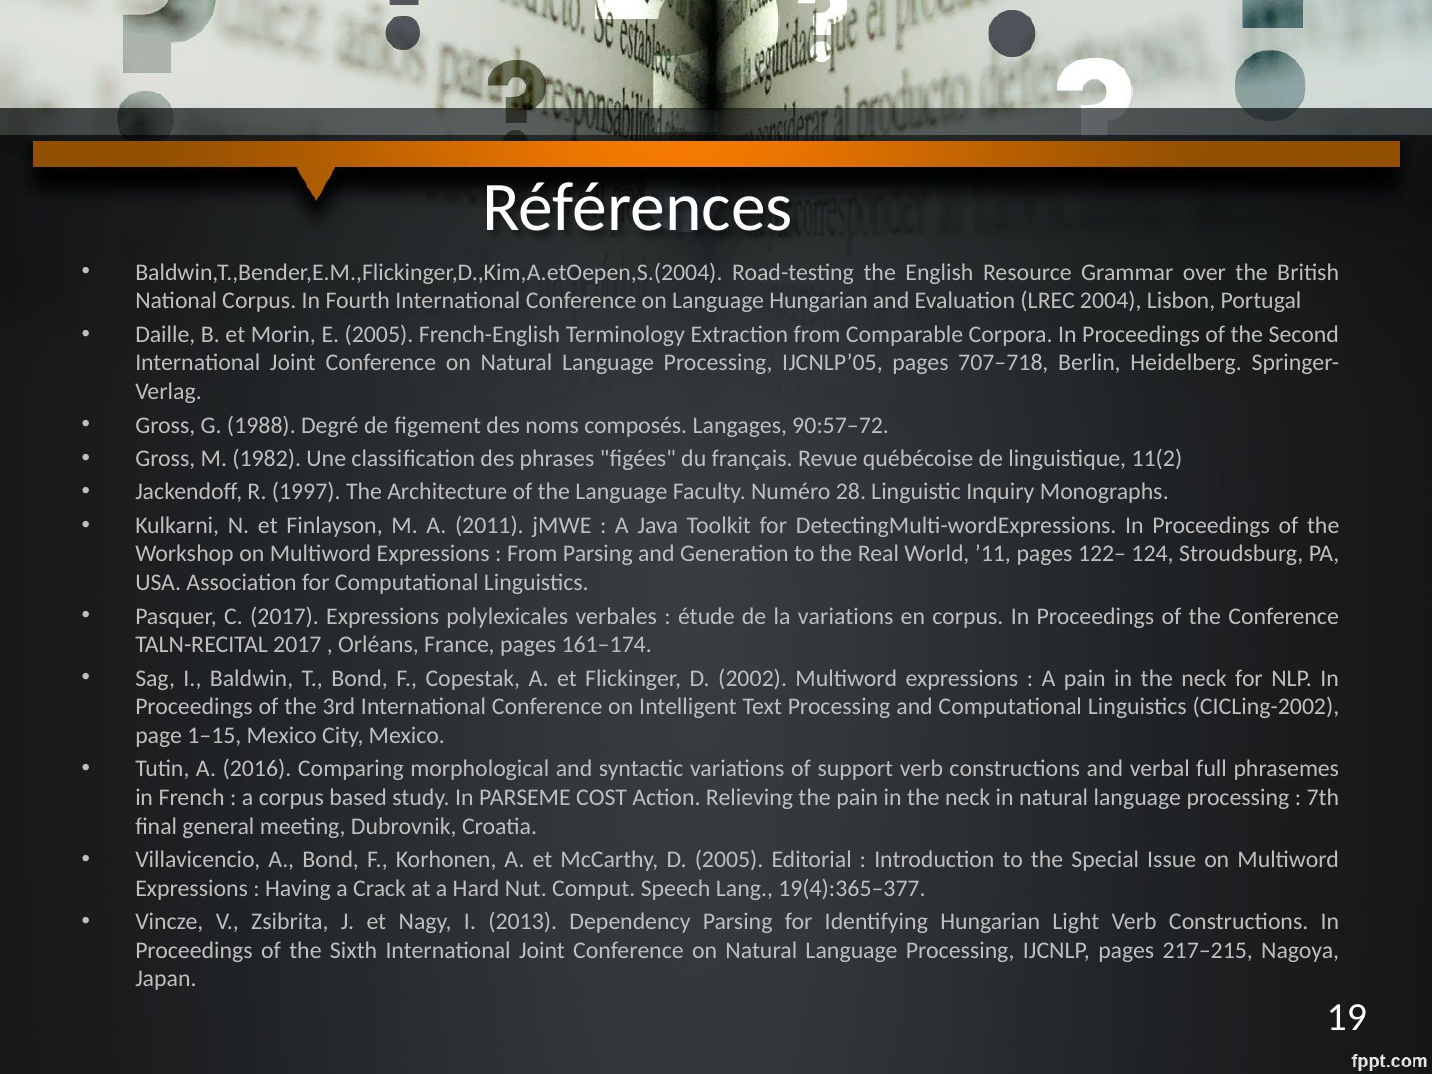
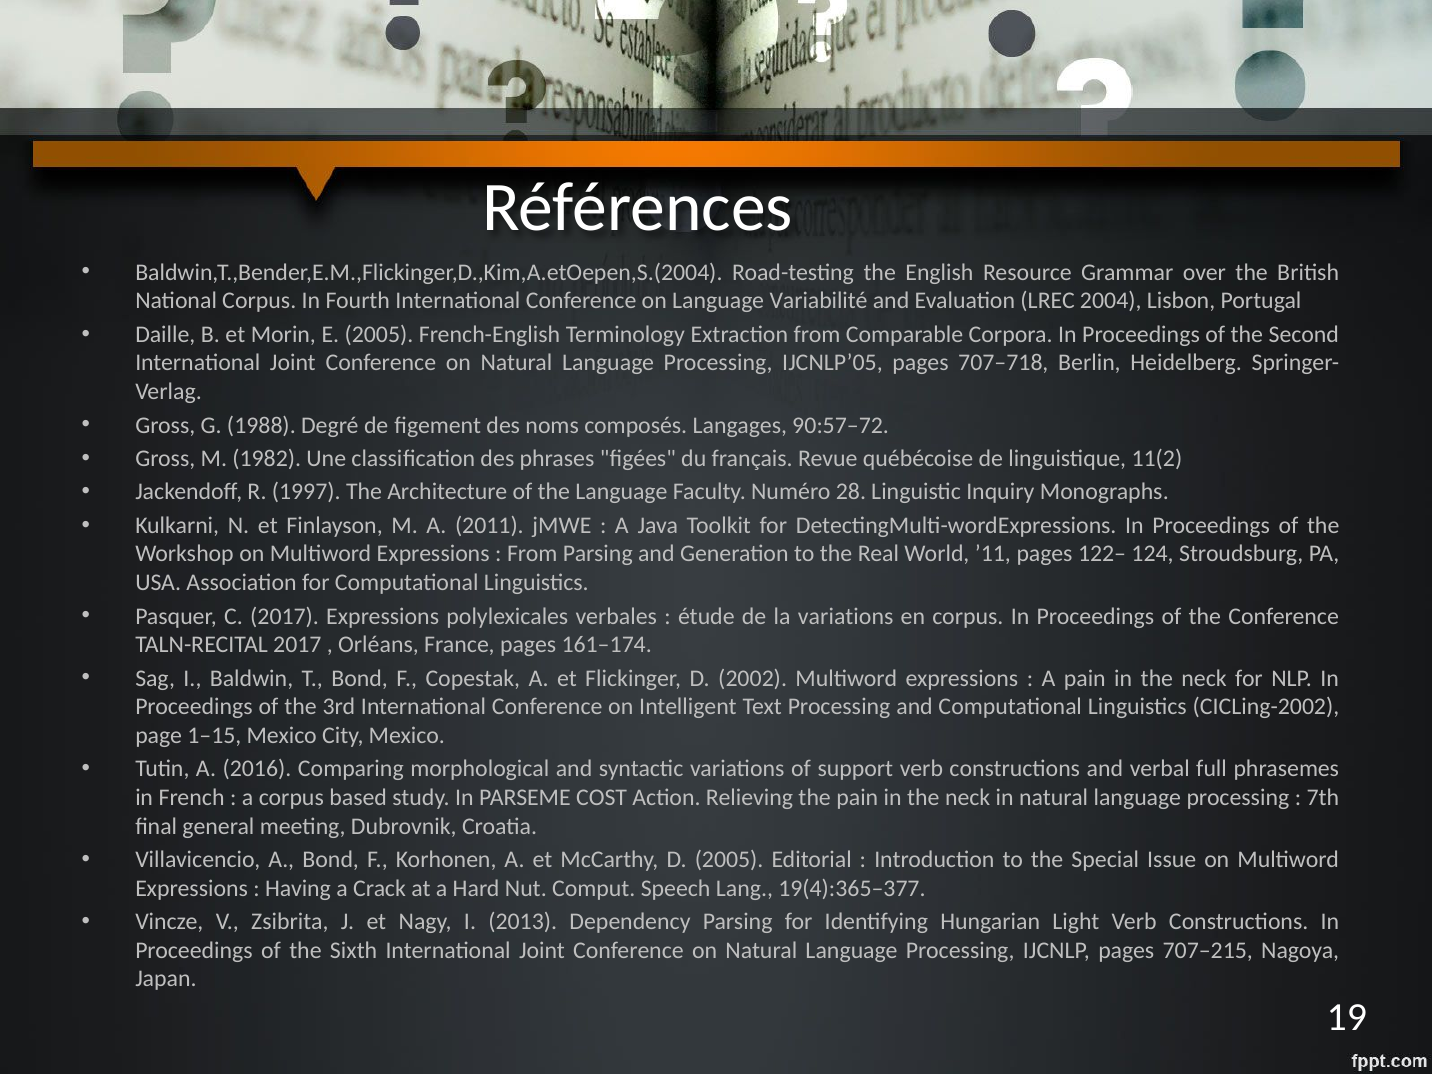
Language Hungarian: Hungarian -> Variabilité
217–215: 217–215 -> 707–215
